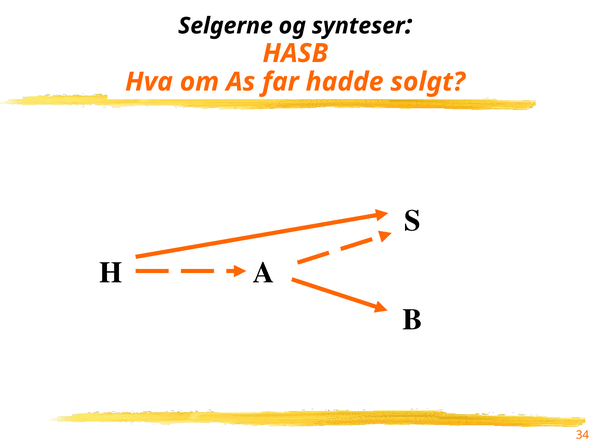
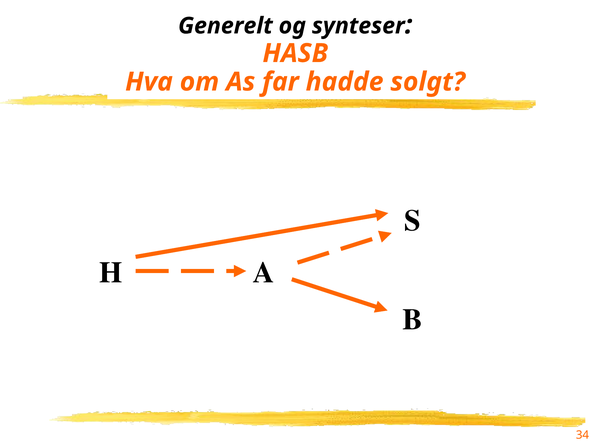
Selgerne: Selgerne -> Generelt
